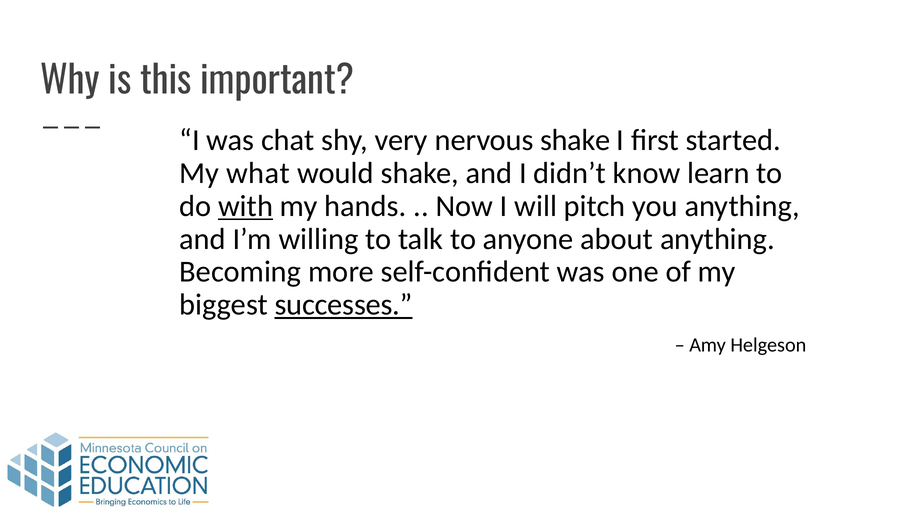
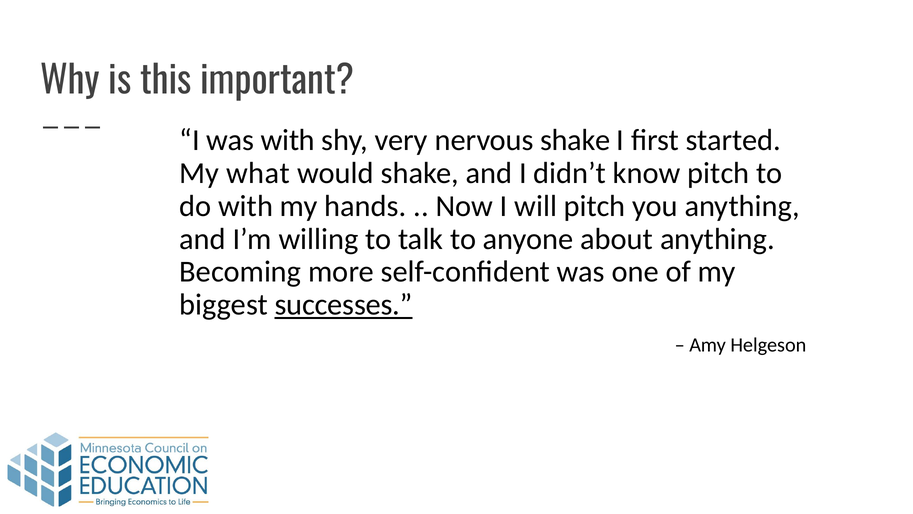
was chat: chat -> with
know learn: learn -> pitch
with at (246, 206) underline: present -> none
